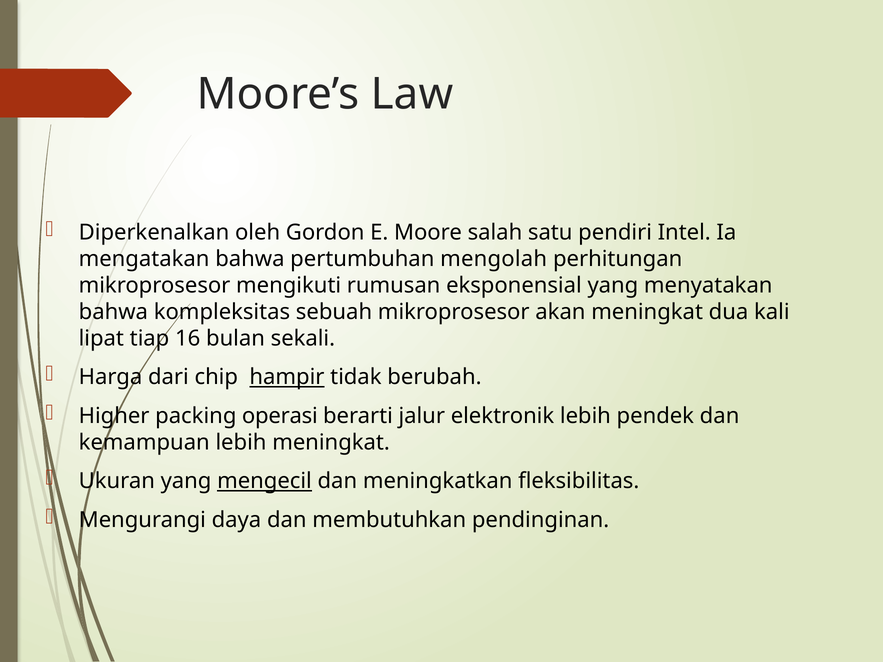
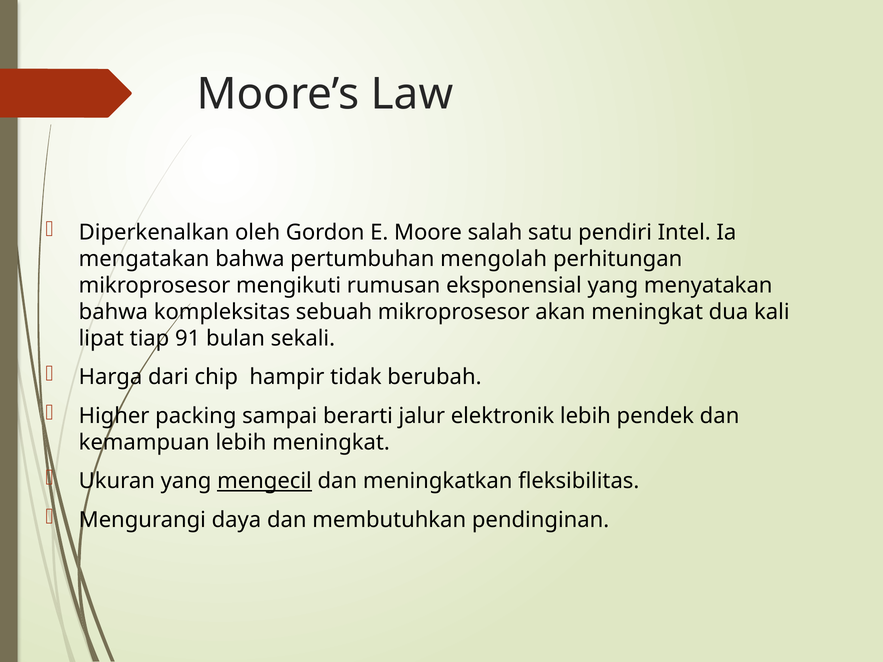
16: 16 -> 91
hampir underline: present -> none
operasi: operasi -> sampai
